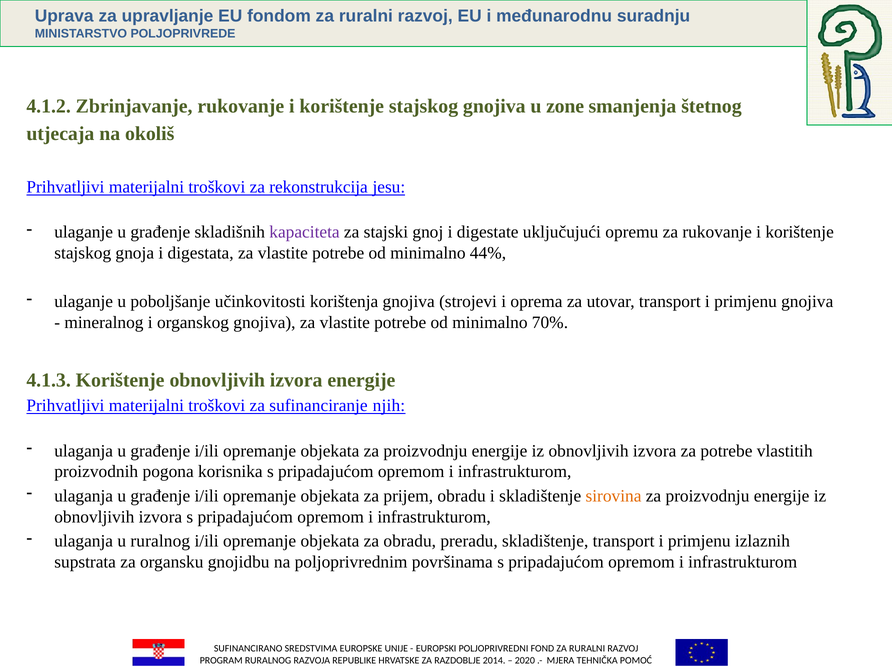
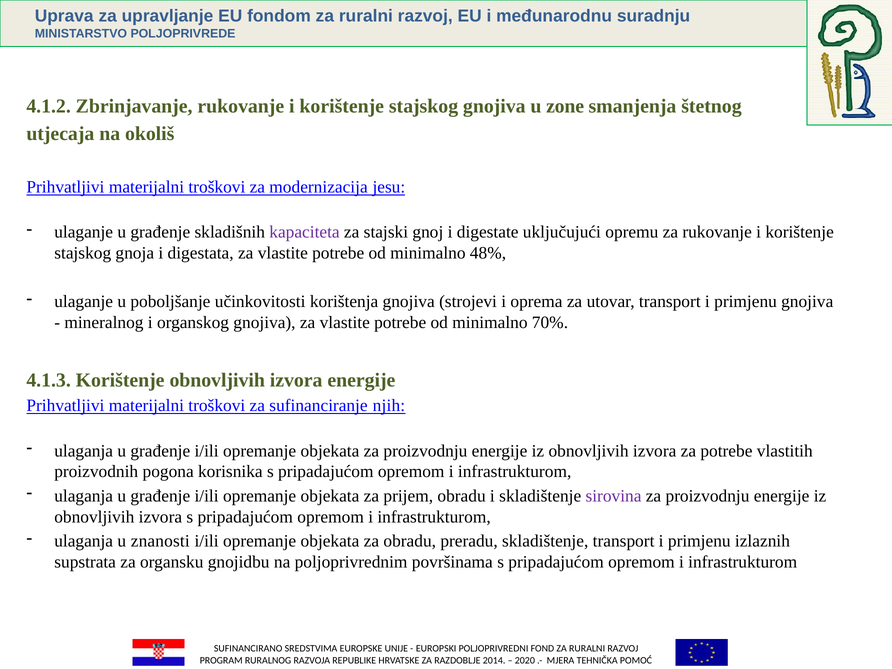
rekonstrukcija: rekonstrukcija -> modernizacija
44%: 44% -> 48%
sirovina colour: orange -> purple
u ruralnog: ruralnog -> znanosti
